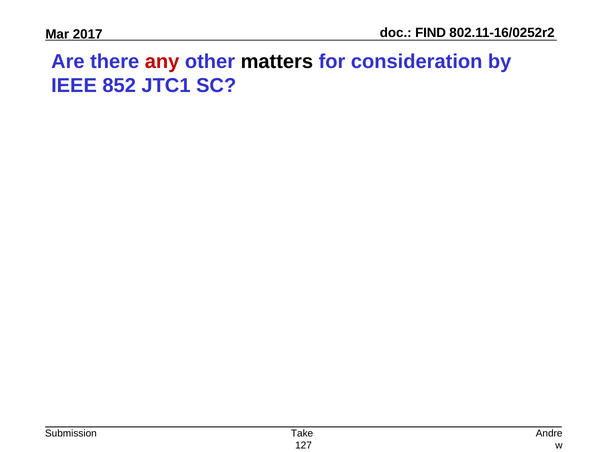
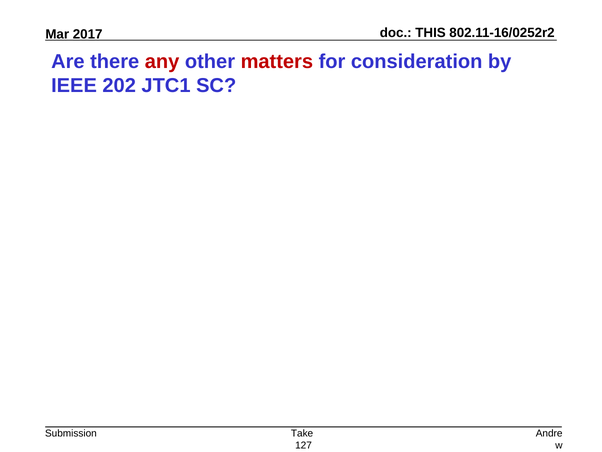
FIND: FIND -> THIS
matters colour: black -> red
852: 852 -> 202
